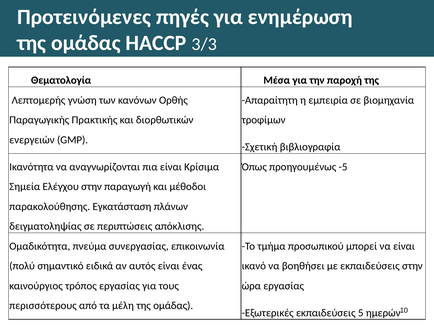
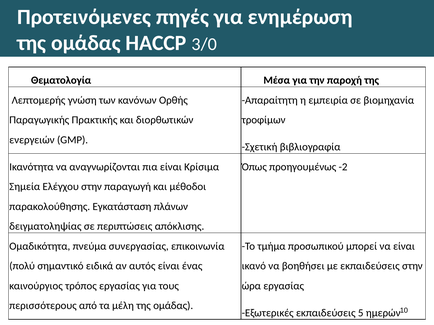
3/3: 3/3 -> 3/0
-5: -5 -> -2
